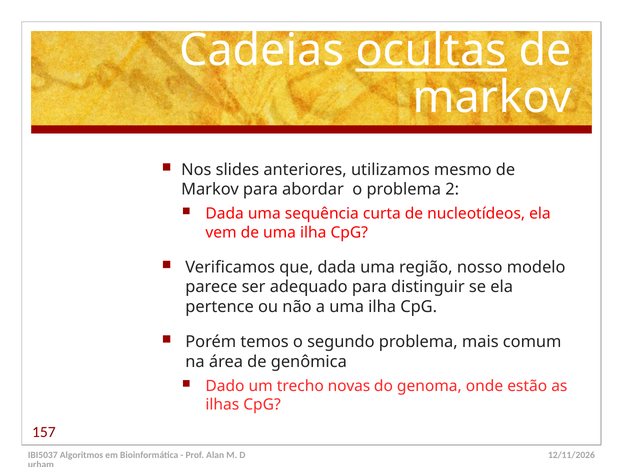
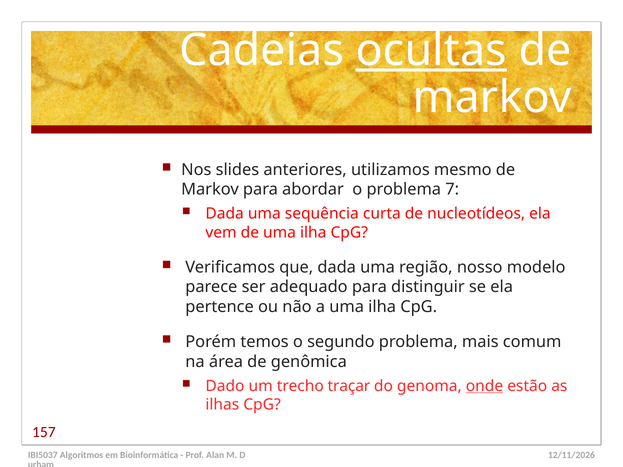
2: 2 -> 7
novas: novas -> traçar
onde underline: none -> present
